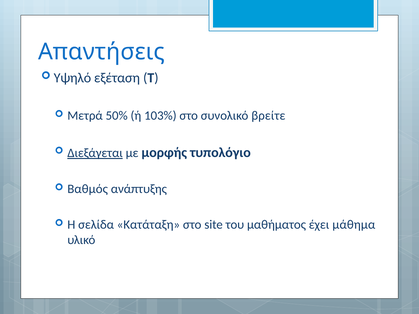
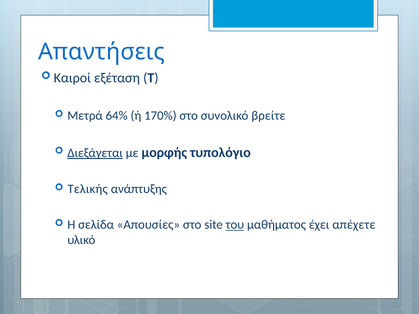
Υψηλό: Υψηλό -> Καιροί
50%: 50% -> 64%
103%: 103% -> 170%
Βαθμός: Βαθμός -> Τελικής
Κατάταξη: Κατάταξη -> Απουσίες
του underline: none -> present
μάθημα: μάθημα -> απέχετε
